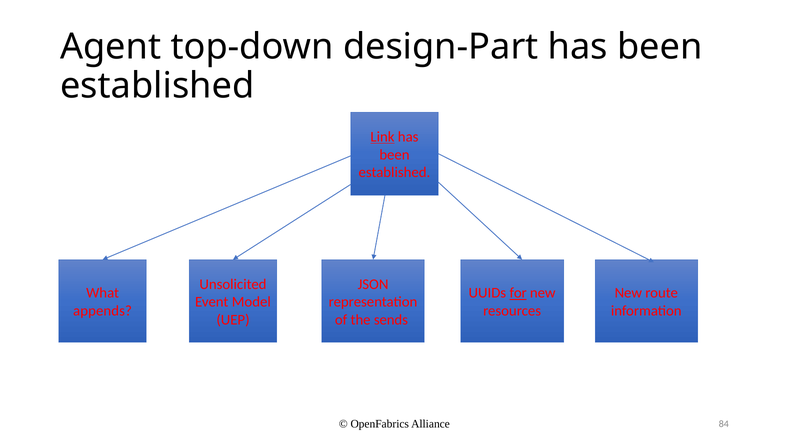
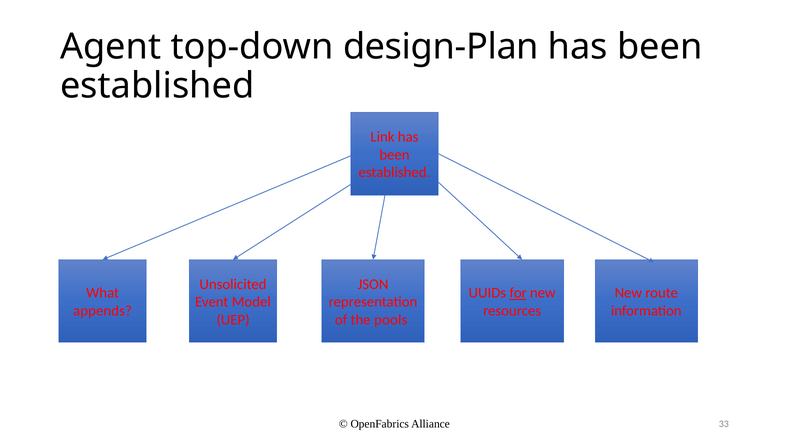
design-Part: design-Part -> design-Plan
Link underline: present -> none
sends: sends -> pools
84: 84 -> 33
